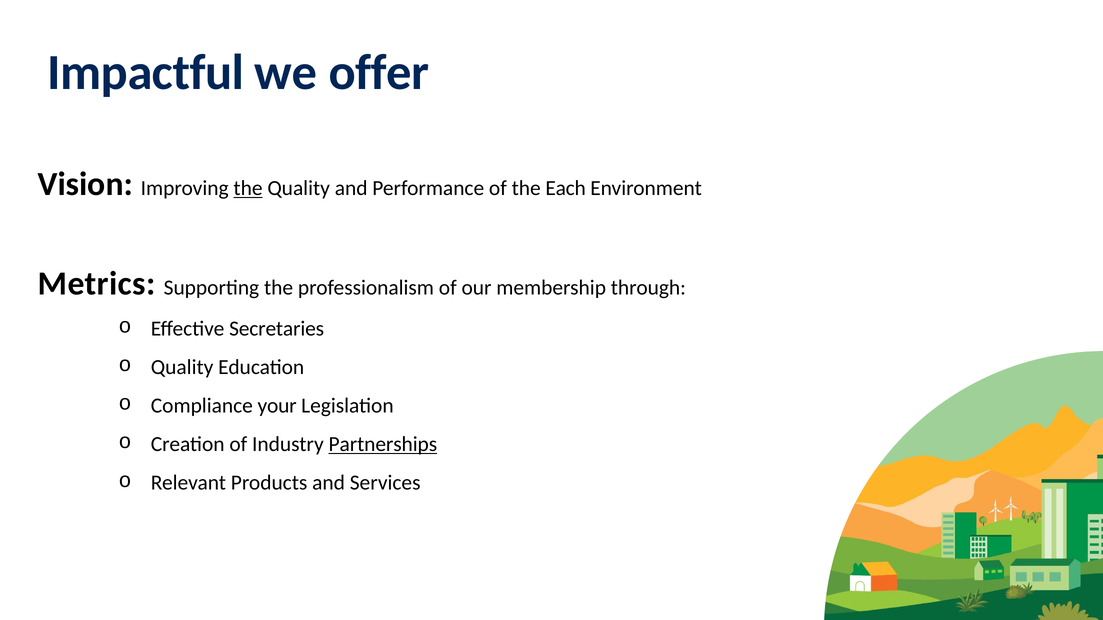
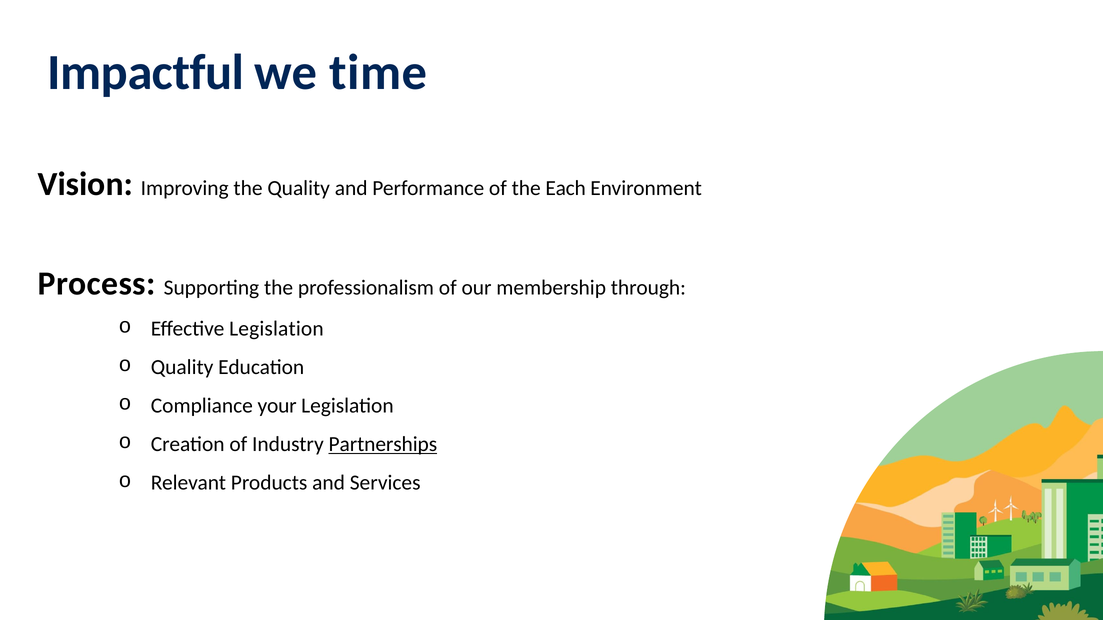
offer: offer -> time
the at (248, 188) underline: present -> none
Metrics: Metrics -> Process
Effective Secretaries: Secretaries -> Legislation
